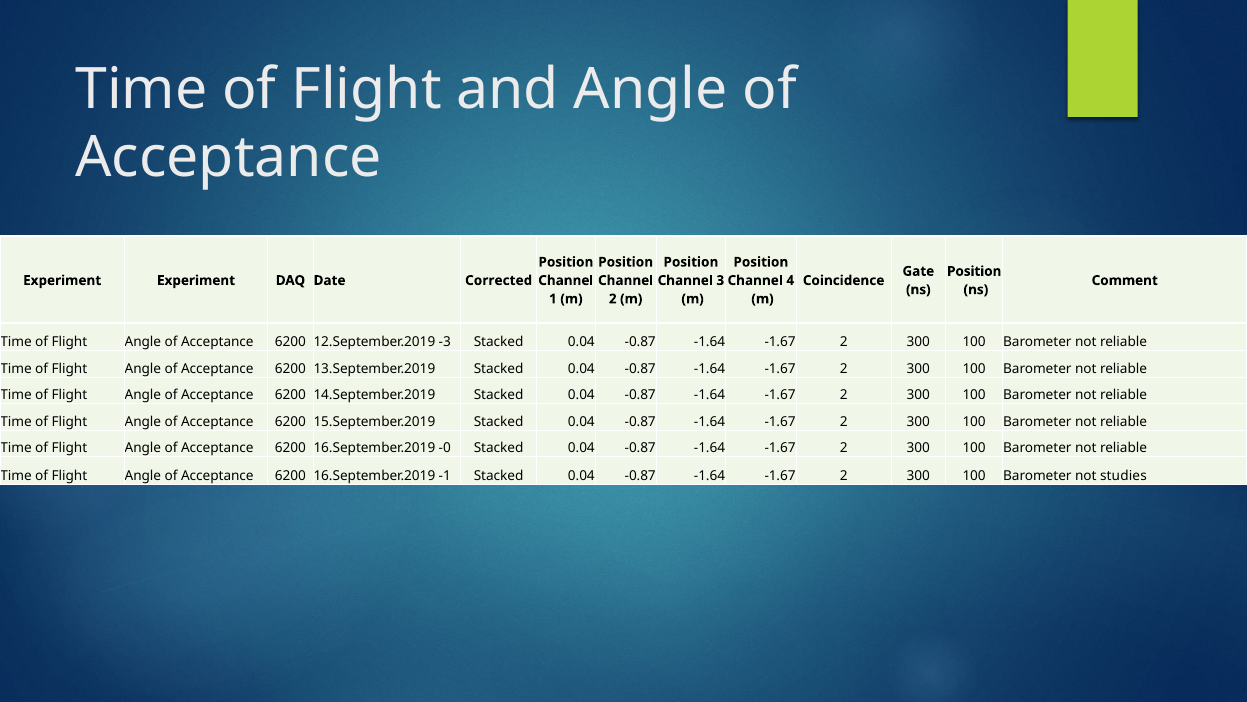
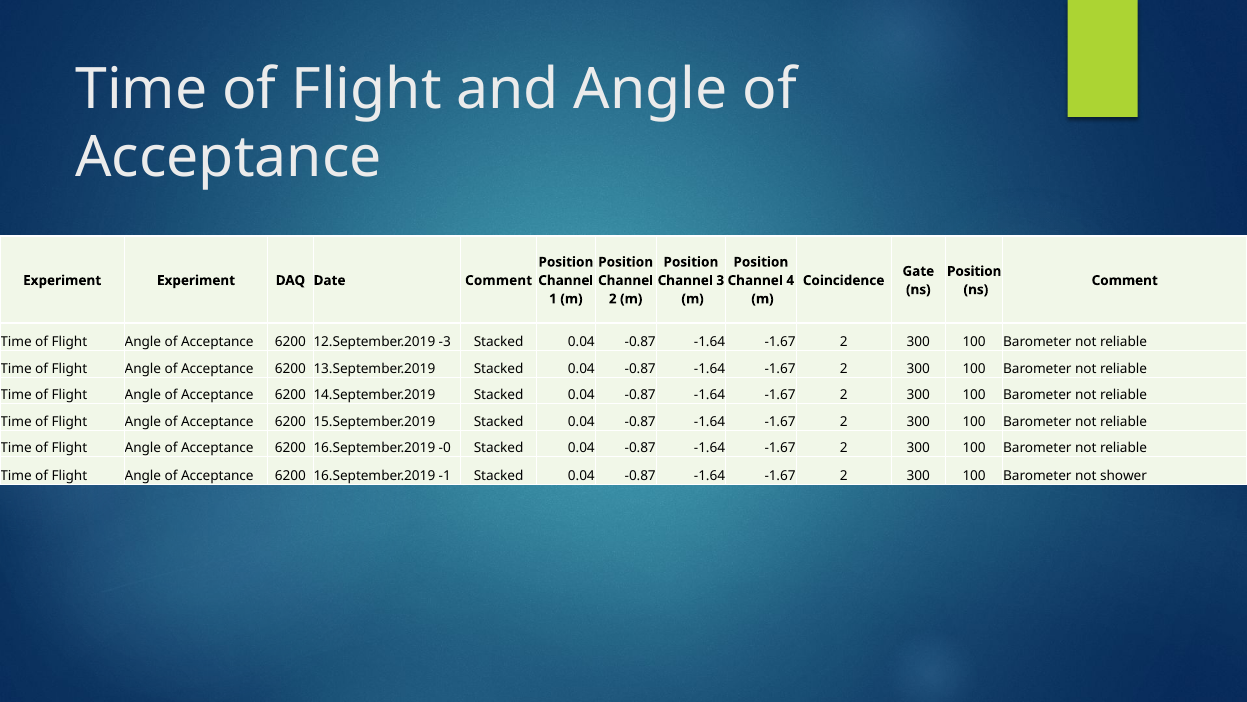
Date Corrected: Corrected -> Comment
studies: studies -> shower
